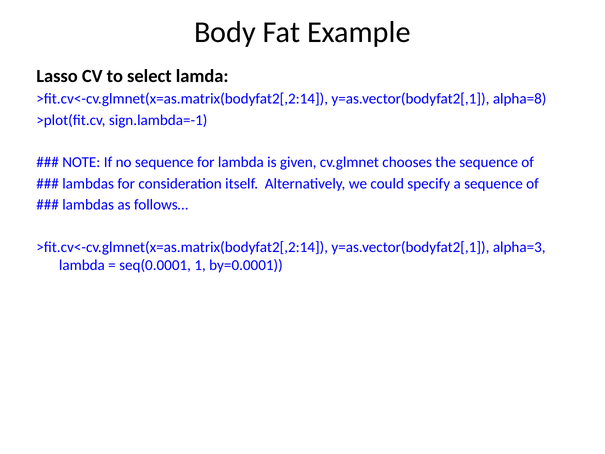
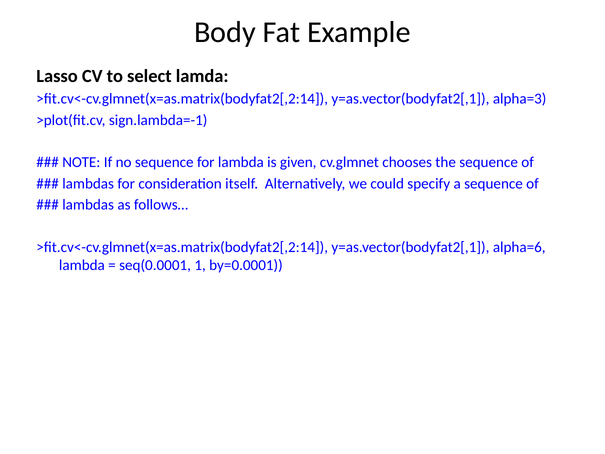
alpha=8: alpha=8 -> alpha=3
alpha=3: alpha=3 -> alpha=6
